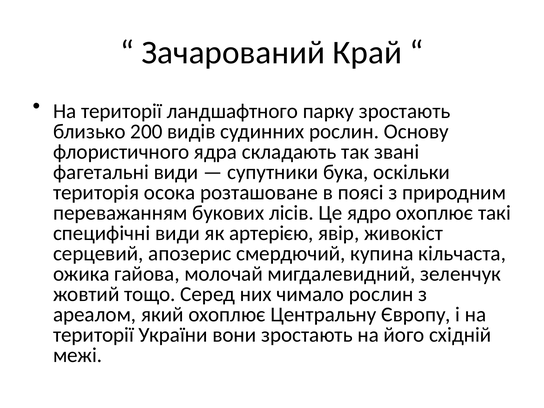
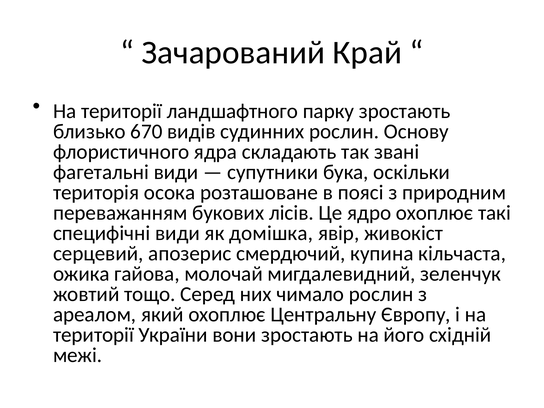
200: 200 -> 670
артерією: артерією -> домішка
